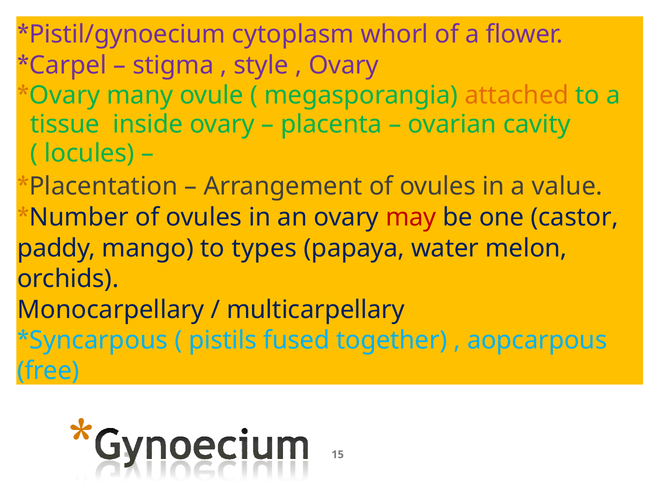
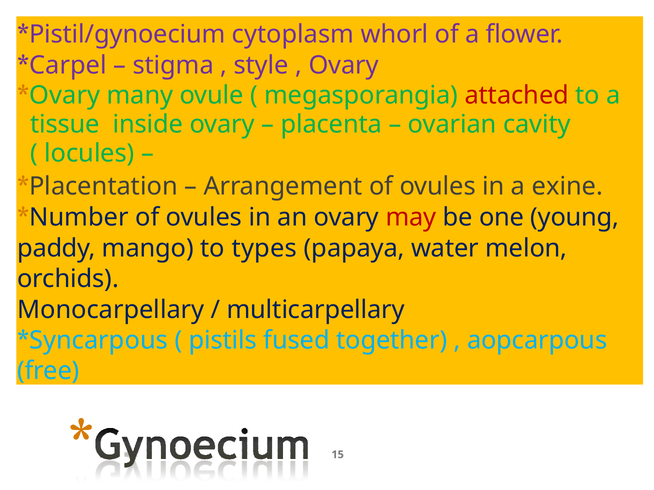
attached colour: orange -> red
value: value -> exine
castor: castor -> young
